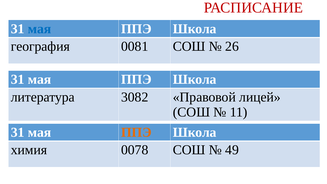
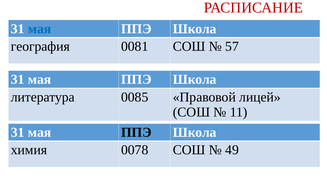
26: 26 -> 57
3082: 3082 -> 0085
ППЭ at (136, 132) colour: orange -> black
